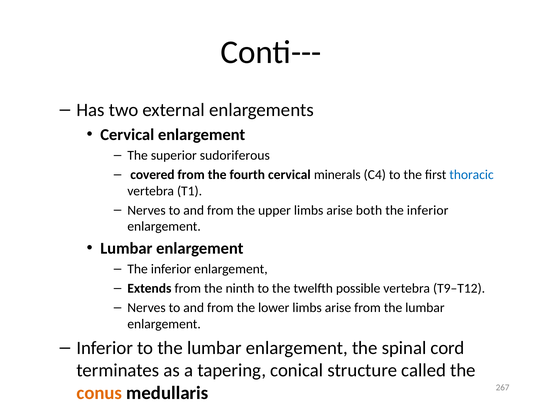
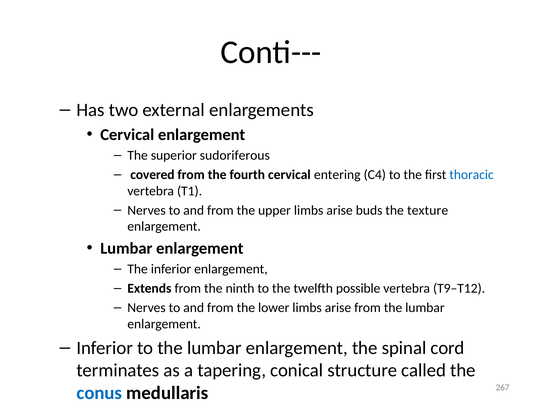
minerals: minerals -> entering
both: both -> buds
inferior at (428, 210): inferior -> texture
conus colour: orange -> blue
